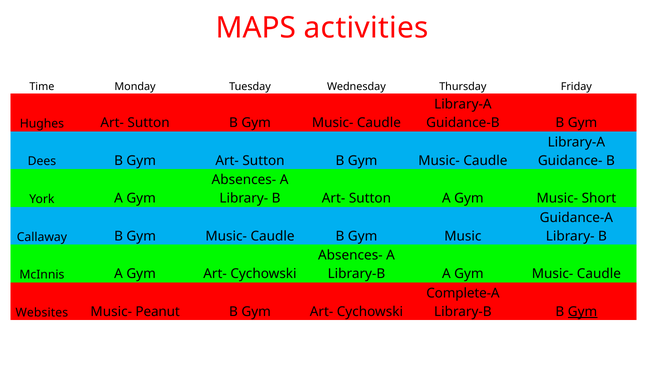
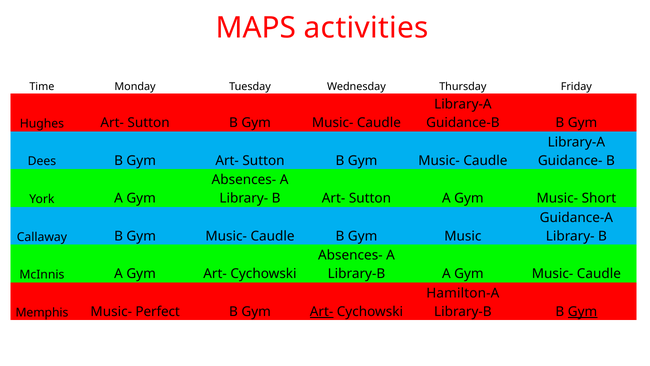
Complete-A: Complete-A -> Hamilton-A
Websites: Websites -> Memphis
Peanut: Peanut -> Perfect
Art- at (322, 311) underline: none -> present
